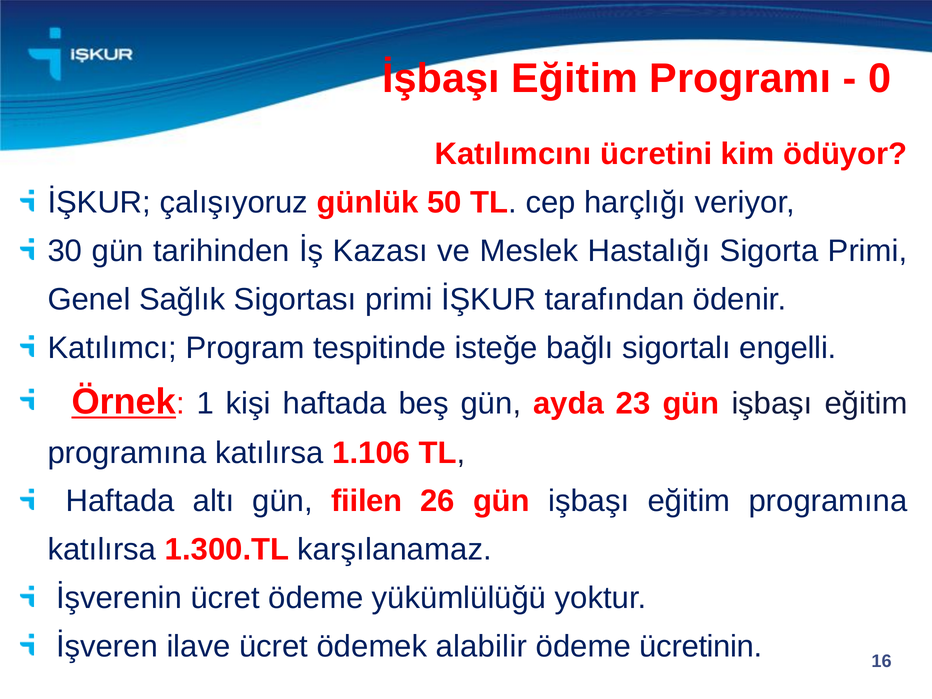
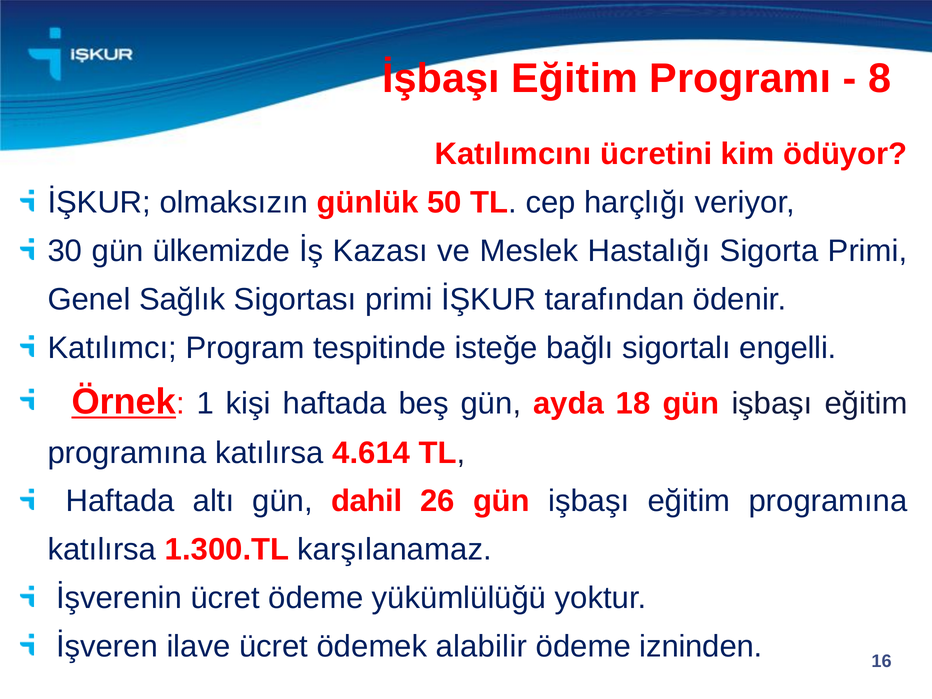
0: 0 -> 8
çalışıyoruz: çalışıyoruz -> olmaksızın
tarihinden: tarihinden -> ülkemizde
23: 23 -> 18
1.106: 1.106 -> 4.614
fiilen: fiilen -> dahil
ücretinin: ücretinin -> izninden
